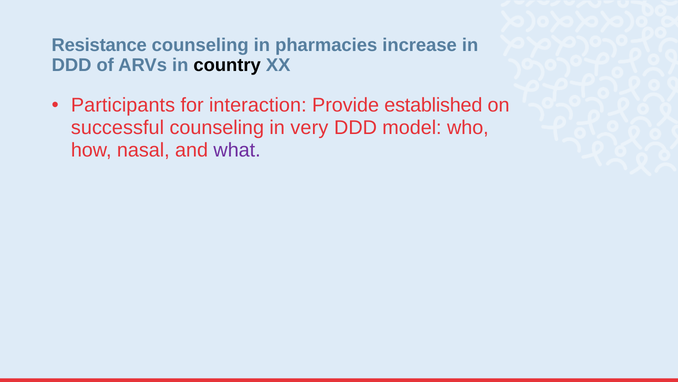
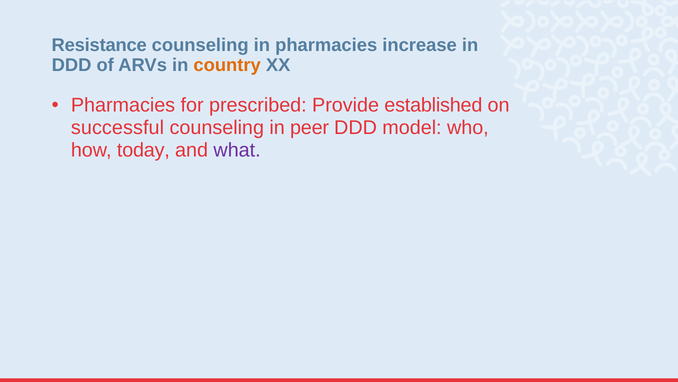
country colour: black -> orange
Participants at (123, 105): Participants -> Pharmacies
interaction: interaction -> prescribed
very: very -> peer
nasal: nasal -> today
